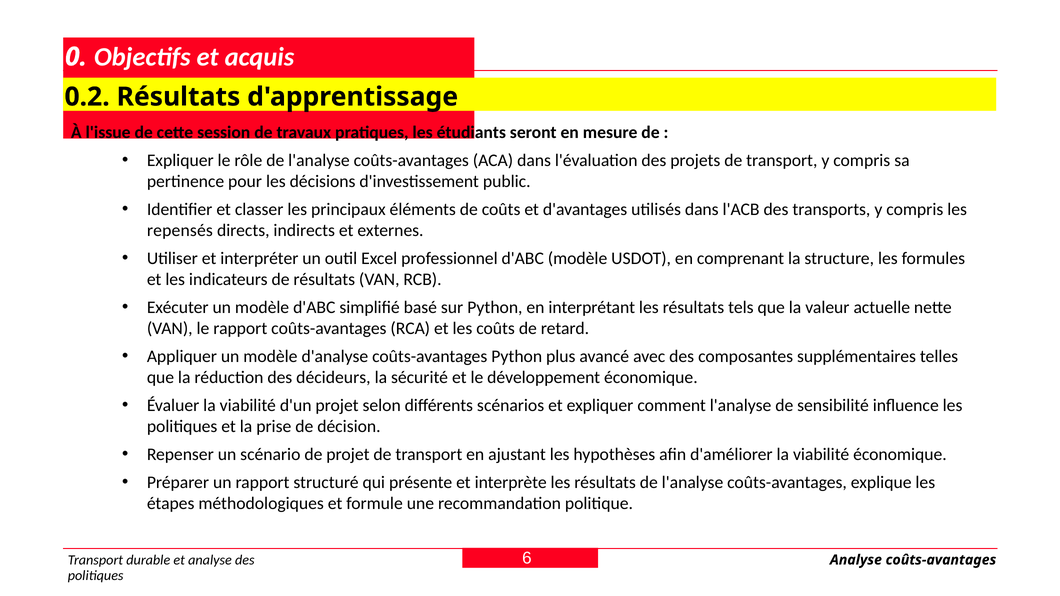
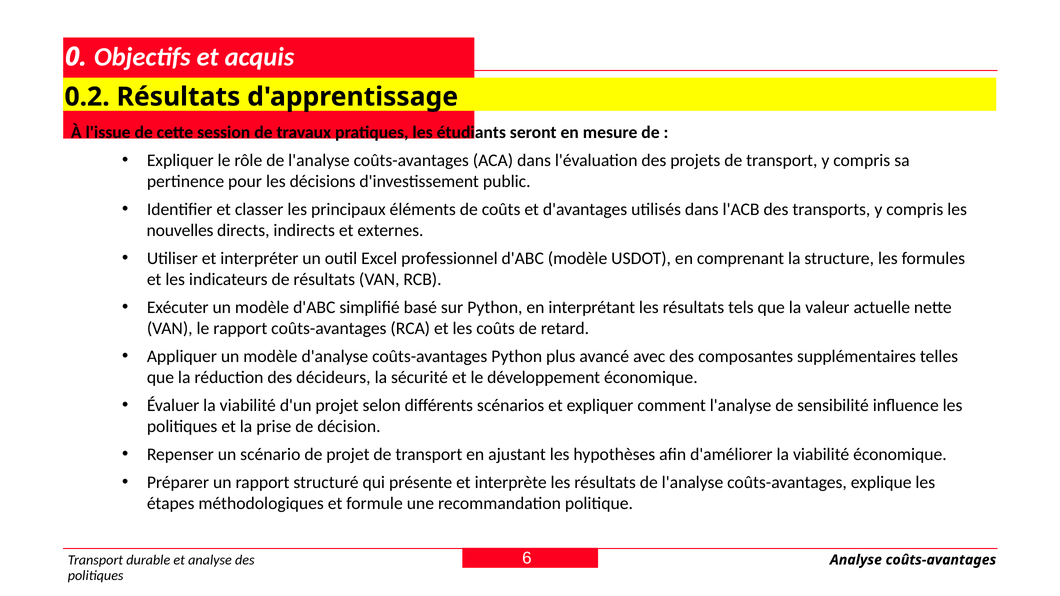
repensés: repensés -> nouvelles
